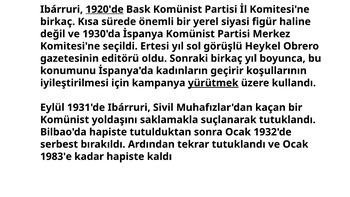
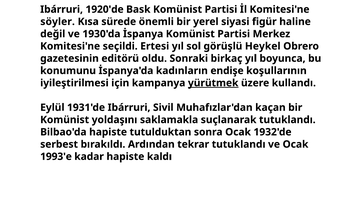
1920'de underline: present -> none
birkaç at (58, 22): birkaç -> söyler
geçirir: geçirir -> endişe
1983'e: 1983'e -> 1993'e
